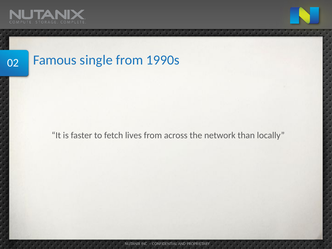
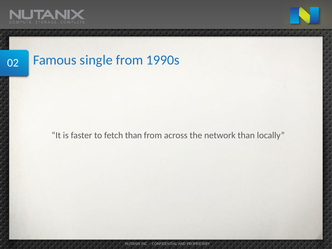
fetch lives: lives -> than
